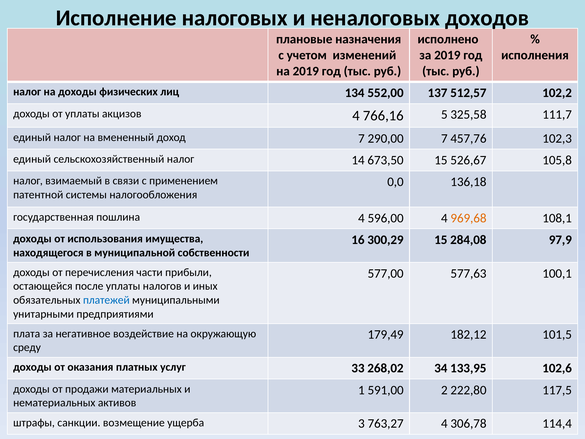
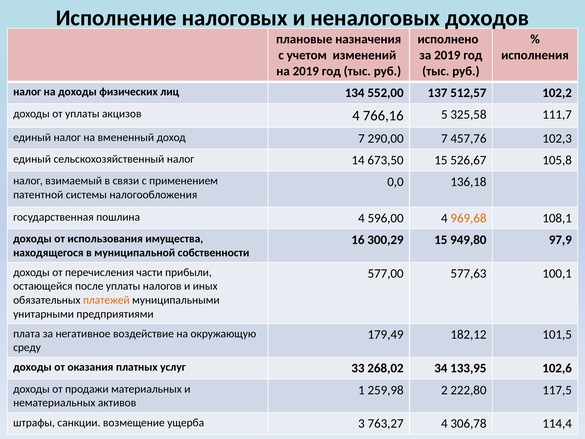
284,08: 284,08 -> 949,80
платежей colour: blue -> orange
591,00: 591,00 -> 259,98
